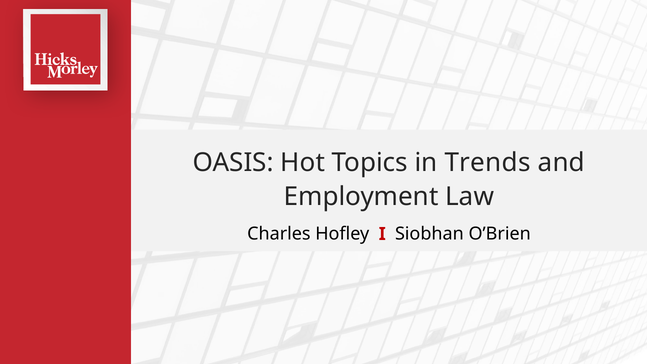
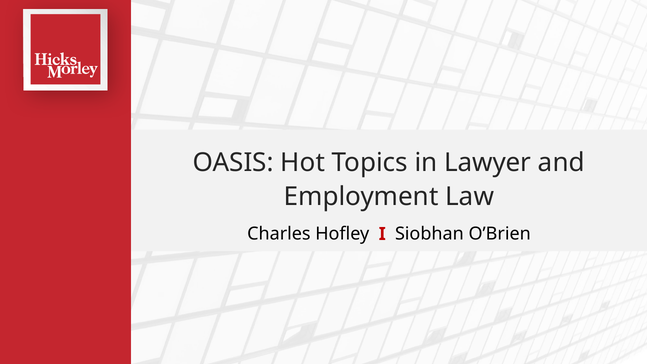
Trends: Trends -> Lawyer
